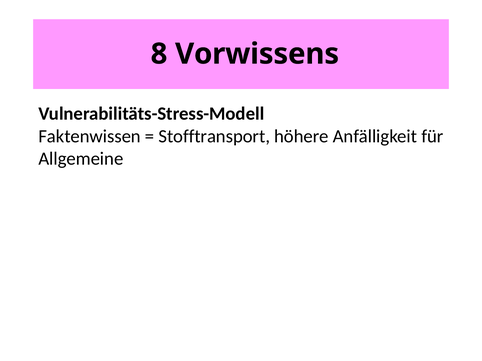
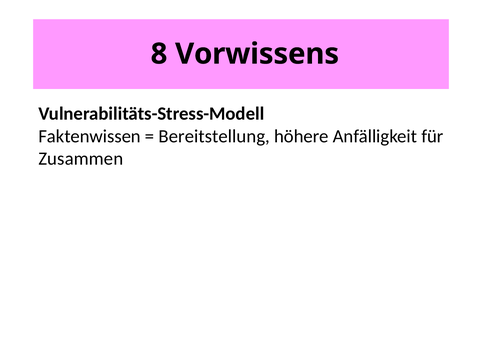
Stofftransport: Stofftransport -> Bereitstellung
Allgemeine: Allgemeine -> Zusammen
